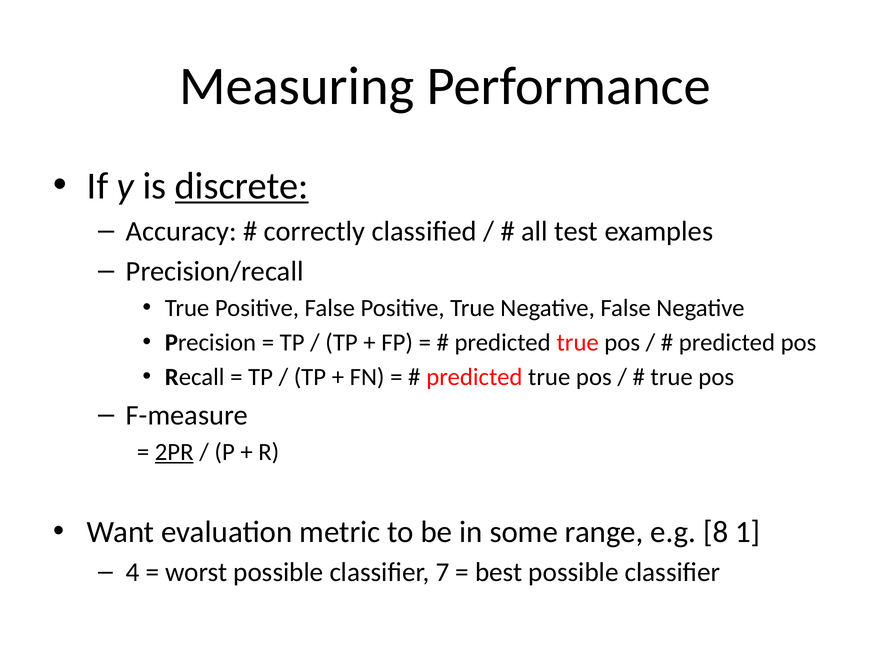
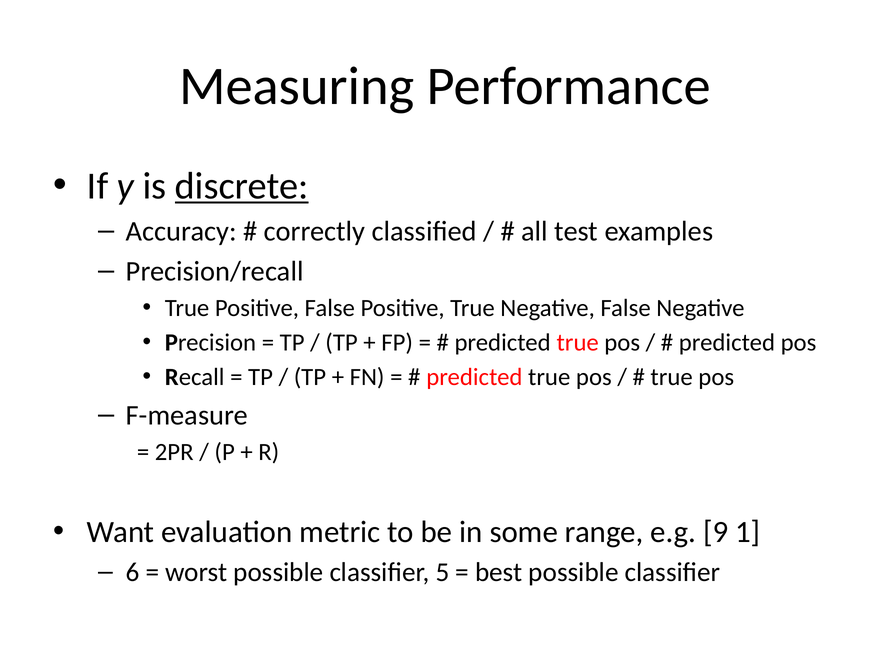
2PR underline: present -> none
8: 8 -> 9
4: 4 -> 6
7: 7 -> 5
